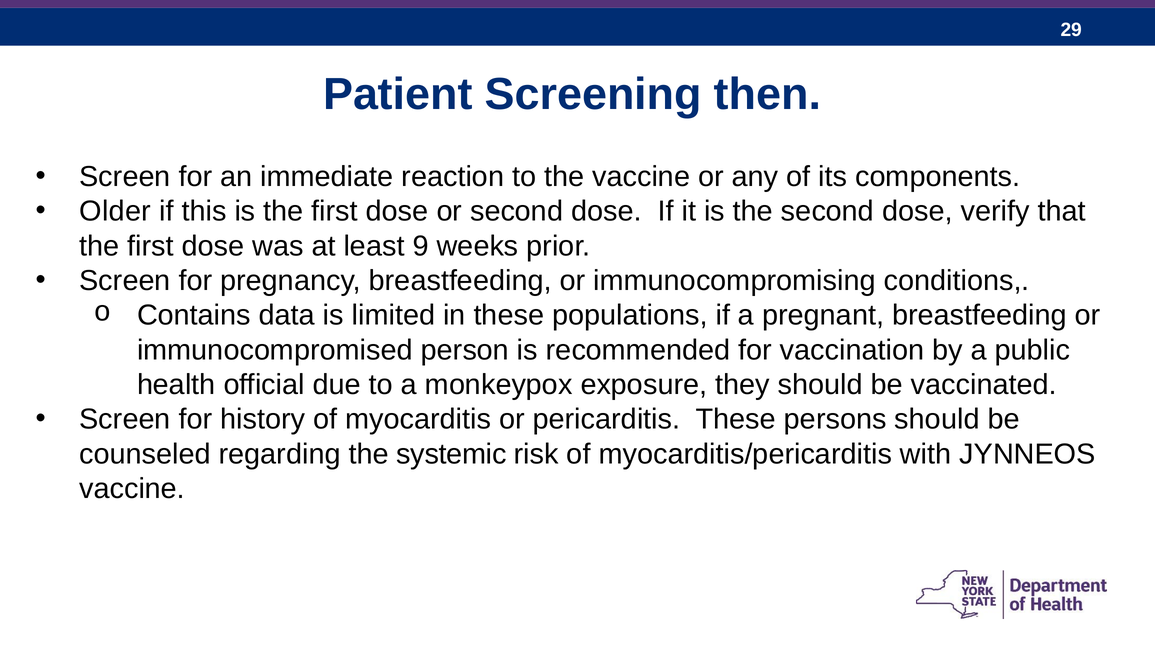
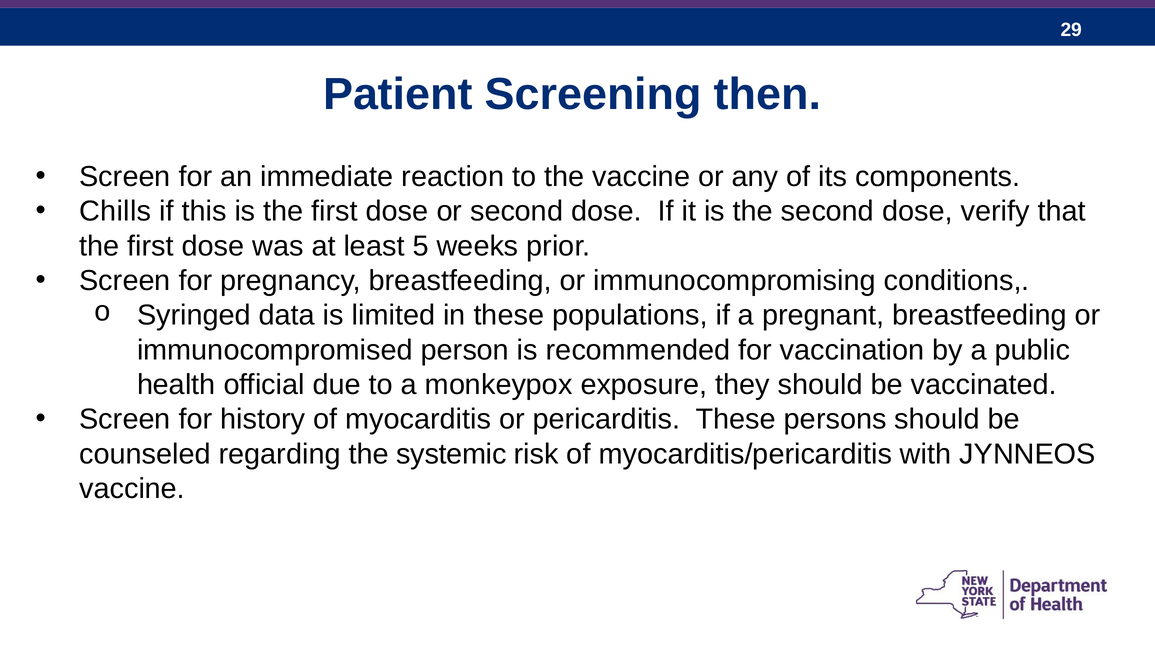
Older: Older -> Chills
9: 9 -> 5
Contains: Contains -> Syringed
